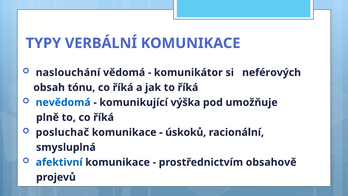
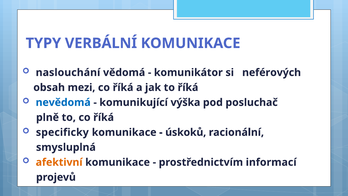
tónu: tónu -> mezi
umožňuje: umožňuje -> posluchač
posluchač: posluchač -> specificky
afektivní colour: blue -> orange
obsahově: obsahově -> informací
